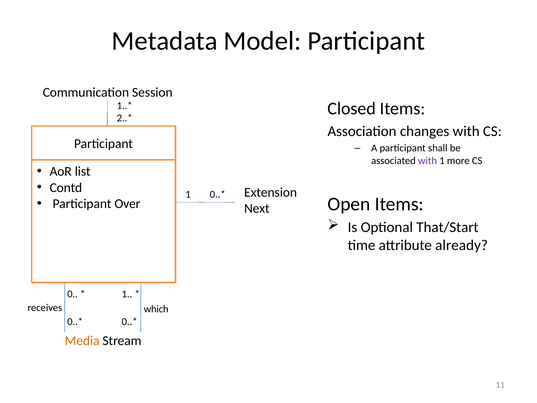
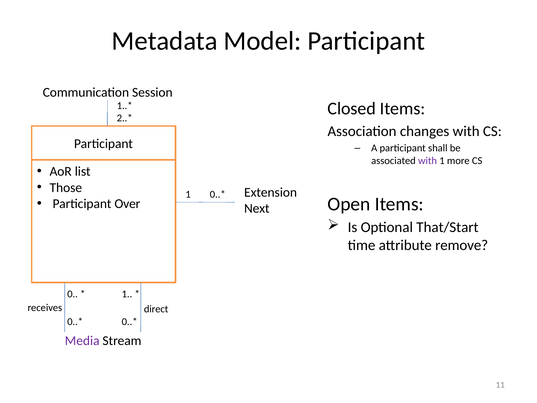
Contd: Contd -> Those
already: already -> remove
which: which -> direct
Media colour: orange -> purple
